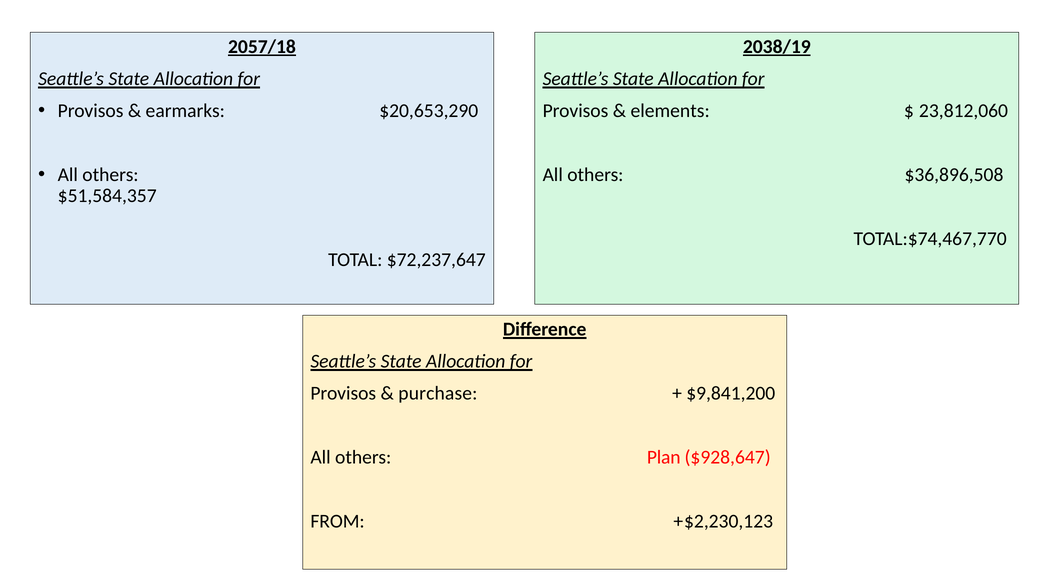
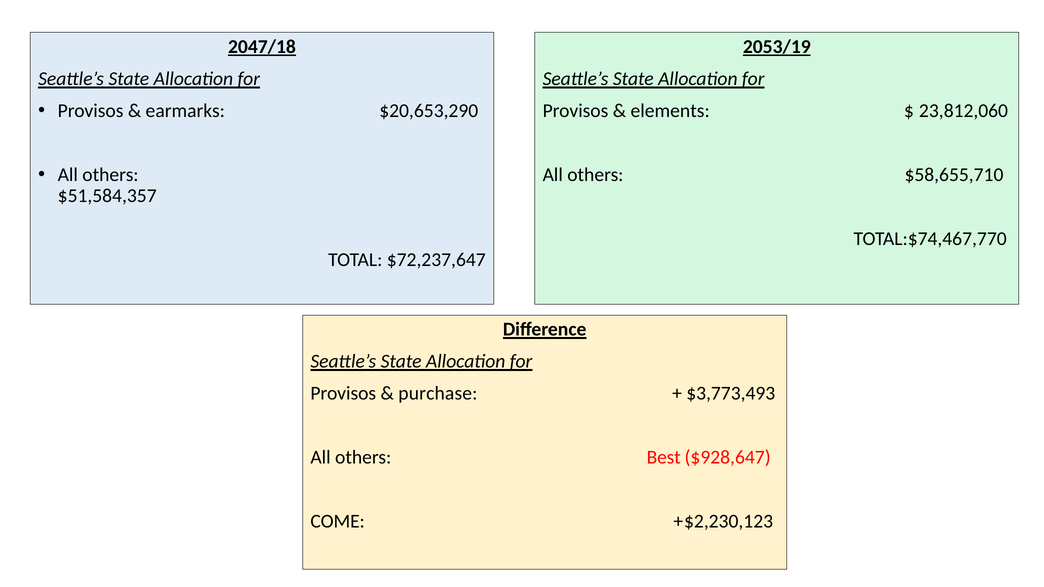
2057/18: 2057/18 -> 2047/18
2038/19: 2038/19 -> 2053/19
$36,896,508: $36,896,508 -> $58,655,710
$9,841,200: $9,841,200 -> $3,773,493
Plan: Plan -> Best
FROM: FROM -> COME
